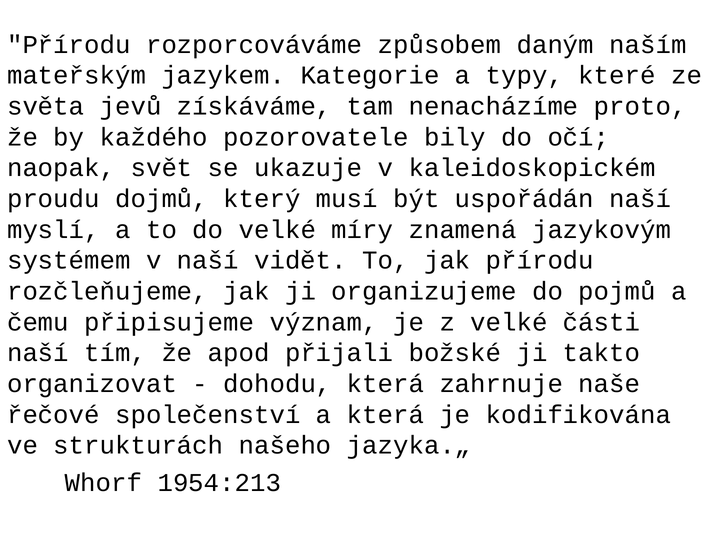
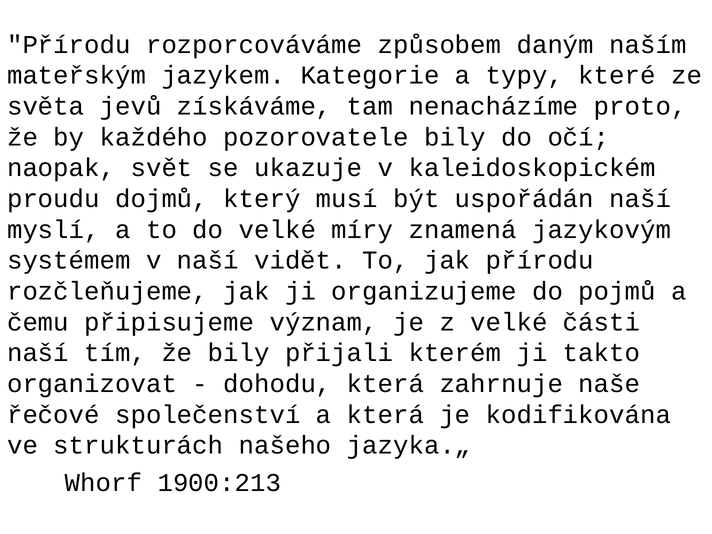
že apod: apod -> bily
božské: božské -> kterém
1954:213: 1954:213 -> 1900:213
